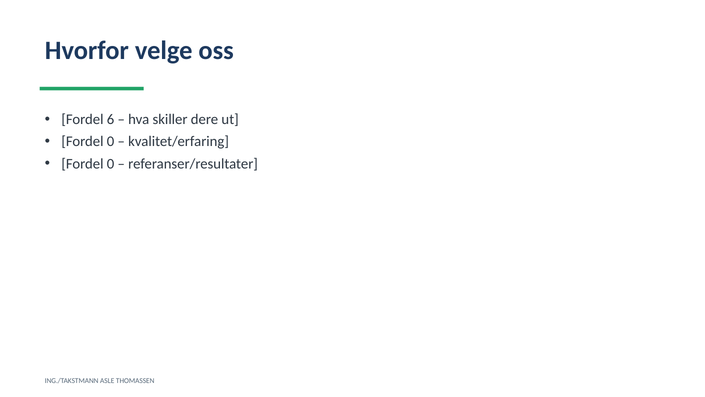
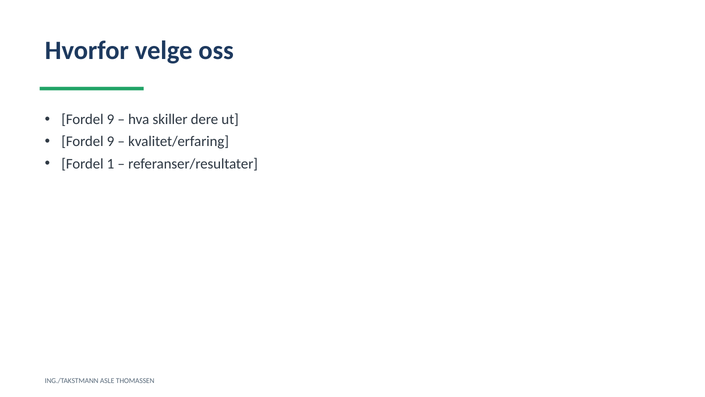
6 at (111, 119): 6 -> 9
0 at (111, 141): 0 -> 9
0 at (111, 163): 0 -> 1
